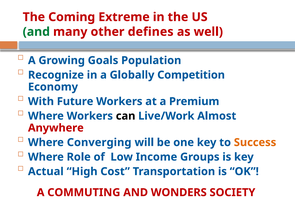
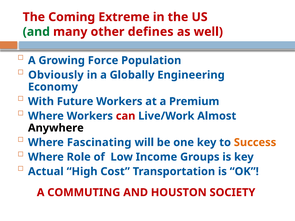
Goals: Goals -> Force
Recognize: Recognize -> Obviously
Competition: Competition -> Engineering
can colour: black -> red
Anywhere colour: red -> black
Converging: Converging -> Fascinating
WONDERS: WONDERS -> HOUSTON
